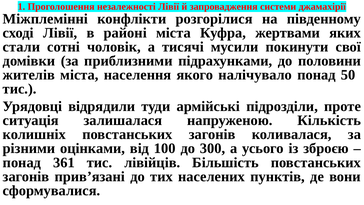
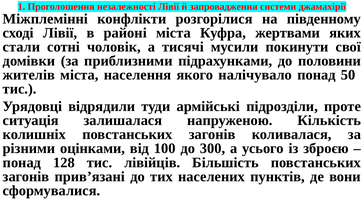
361: 361 -> 128
